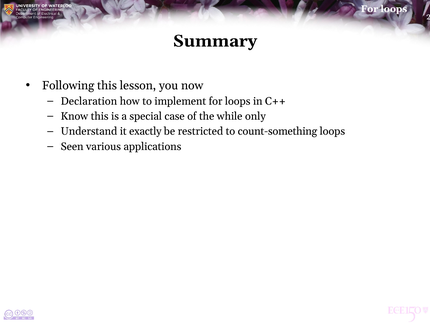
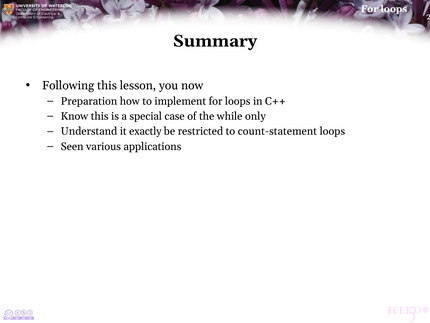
Declaration: Declaration -> Preparation
count-something: count-something -> count-statement
